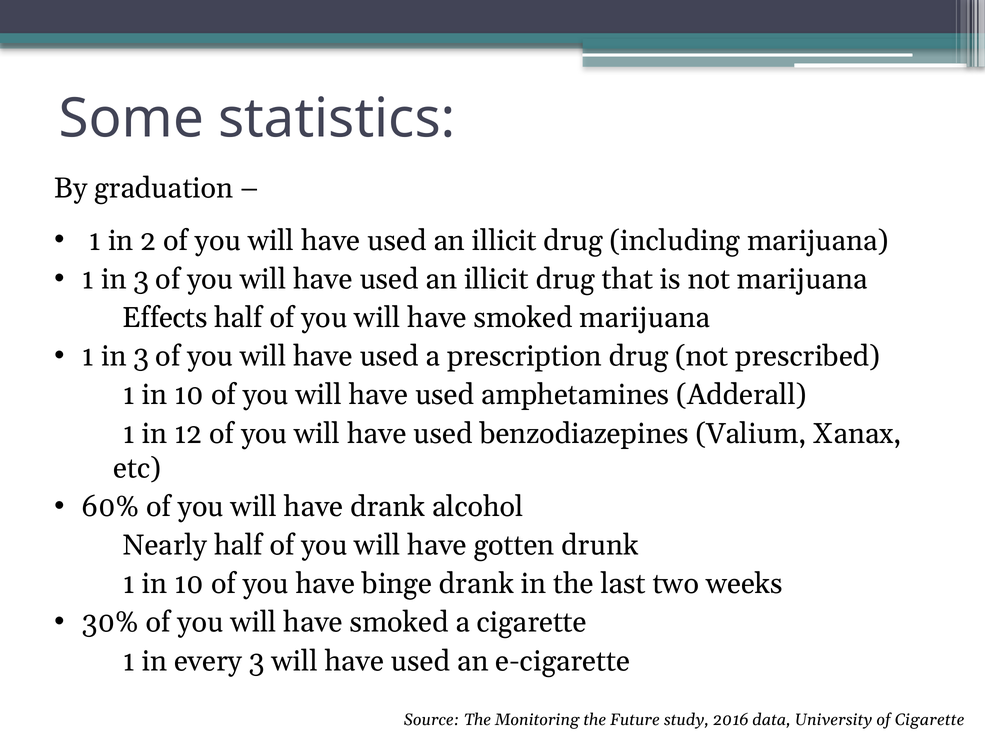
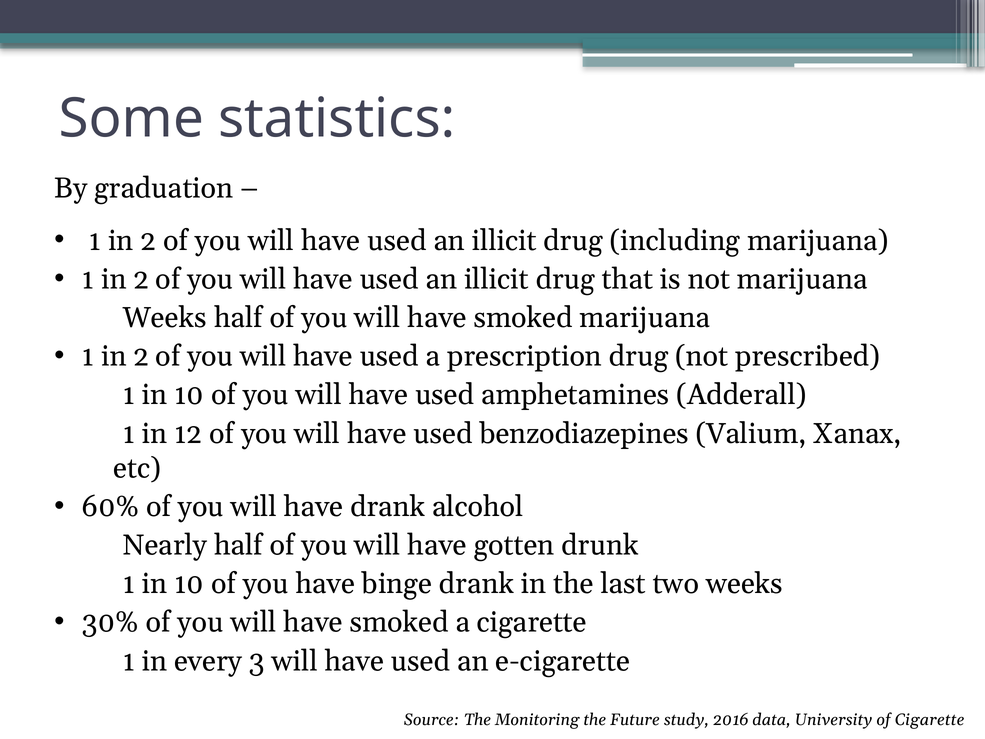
3 at (141, 279): 3 -> 2
Effects at (165, 318): Effects -> Weeks
3 at (141, 356): 3 -> 2
